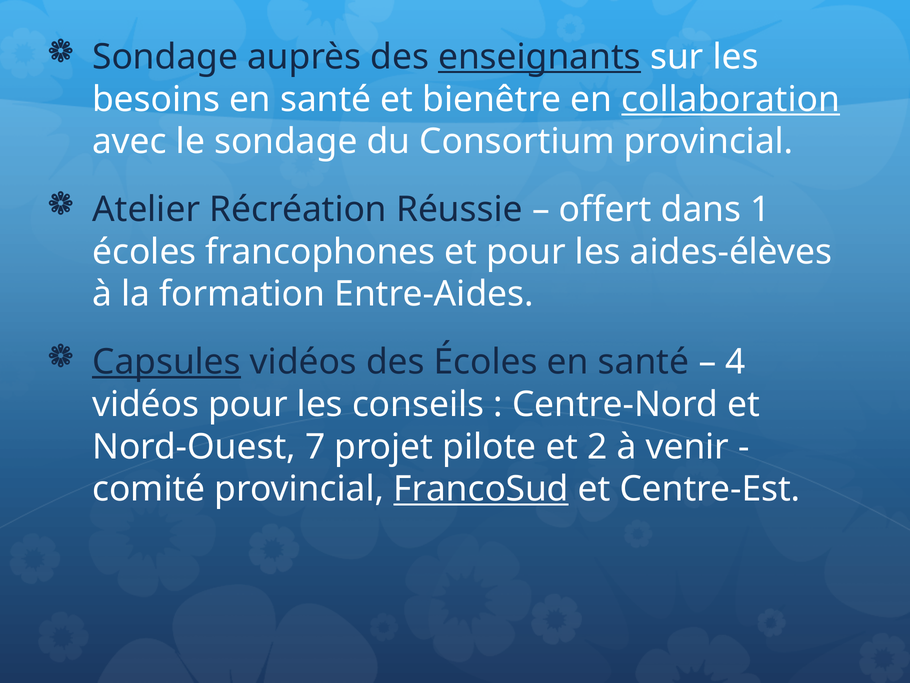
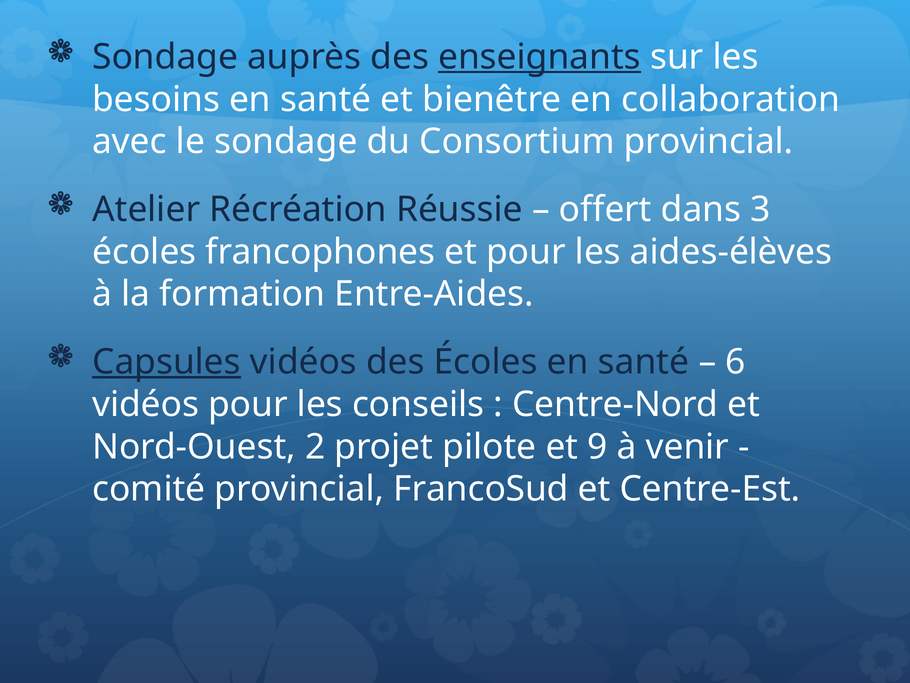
collaboration underline: present -> none
1: 1 -> 3
4: 4 -> 6
7: 7 -> 2
2: 2 -> 9
FrancoSud underline: present -> none
